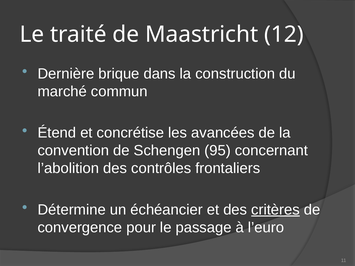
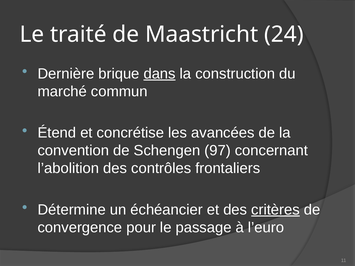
12: 12 -> 24
dans underline: none -> present
95: 95 -> 97
